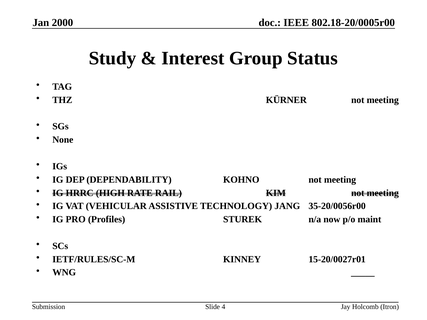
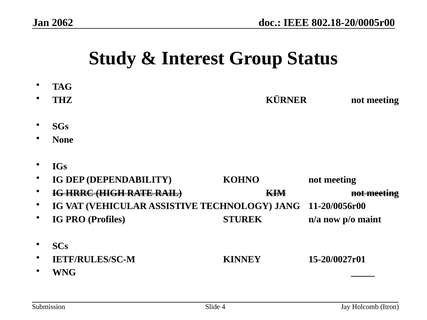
2000: 2000 -> 2062
35-20/0056r00: 35-20/0056r00 -> 11-20/0056r00
